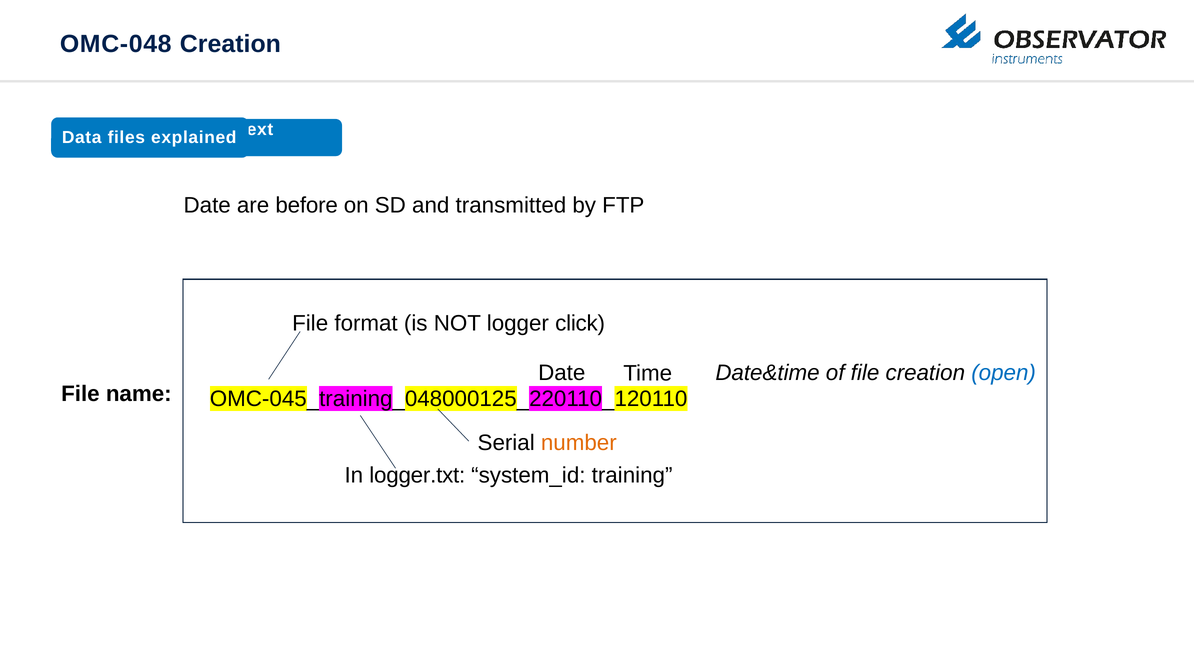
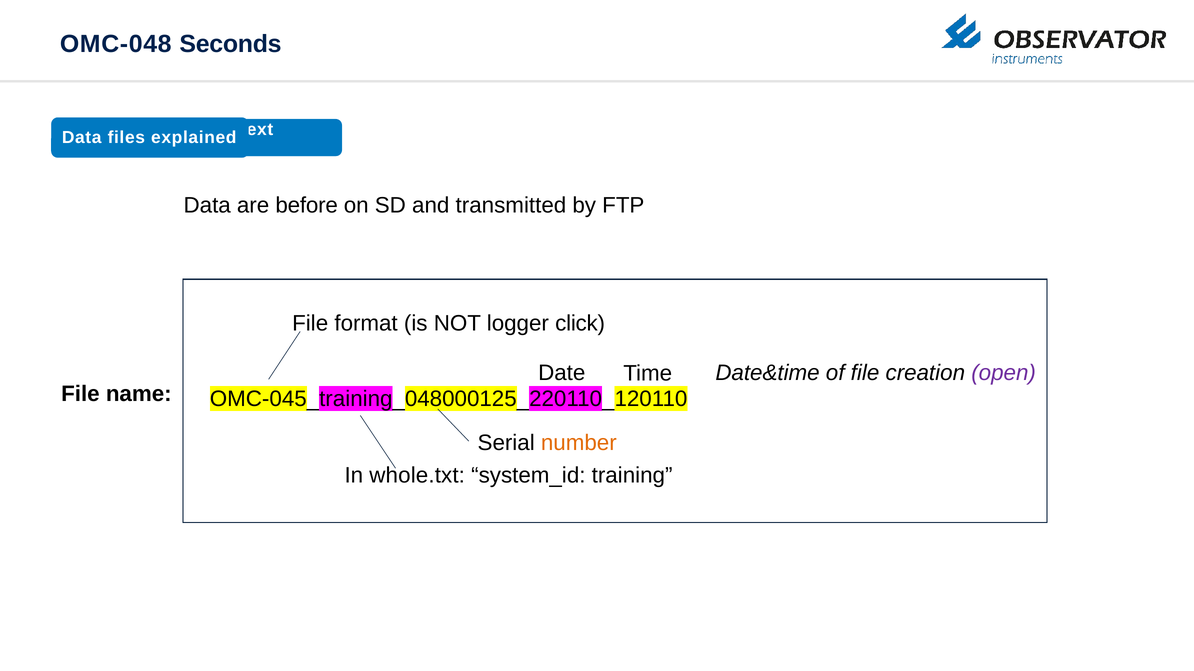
OMC-048 Creation: Creation -> Seconds
Date at (207, 205): Date -> Data
open colour: blue -> purple
logger.txt: logger.txt -> whole.txt
